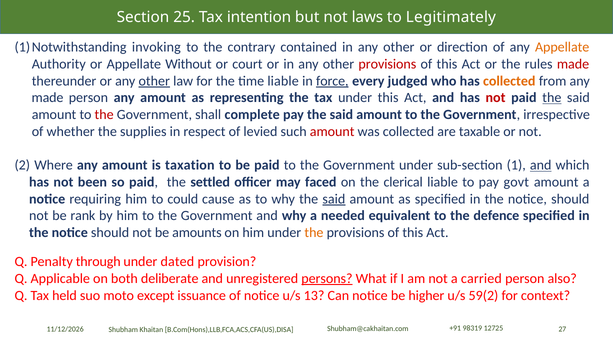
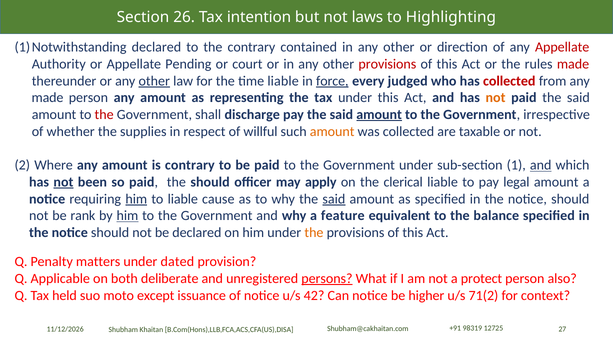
25: 25 -> 26
Legitimately: Legitimately -> Highlighting
invoking at (156, 47): invoking -> declared
Appellate at (562, 47) colour: orange -> red
Without: Without -> Pending
collected at (509, 81) colour: orange -> red
not at (496, 98) colour: red -> orange
the at (552, 98) underline: present -> none
complete: complete -> discharge
amount at (379, 115) underline: none -> present
levied: levied -> willful
amount at (332, 131) colour: red -> orange
is taxation: taxation -> contrary
not at (63, 182) underline: none -> present
the settled: settled -> should
faced: faced -> apply
govt: govt -> legal
him at (136, 199) underline: none -> present
to could: could -> liable
him at (127, 216) underline: none -> present
needed: needed -> feature
defence: defence -> balance
be amounts: amounts -> declared
through: through -> matters
carried: carried -> protect
13: 13 -> 42
59(2: 59(2 -> 71(2
